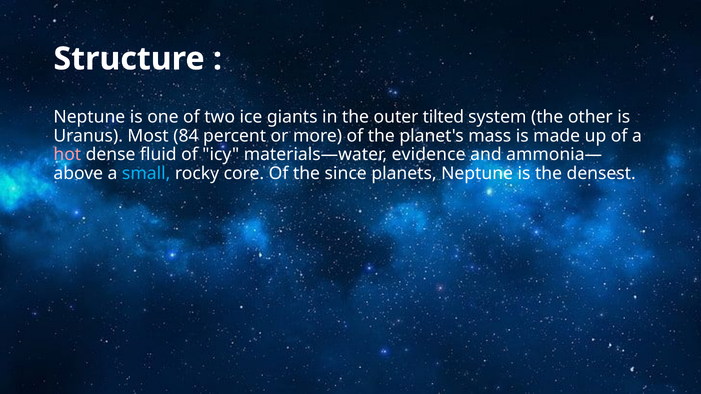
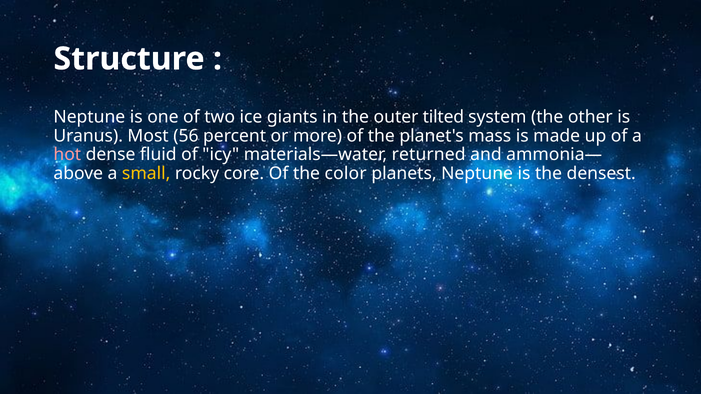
84: 84 -> 56
evidence: evidence -> returned
small colour: light blue -> yellow
since: since -> color
